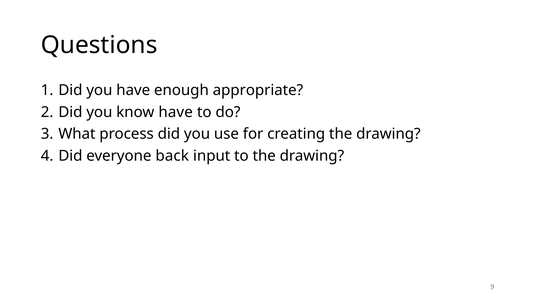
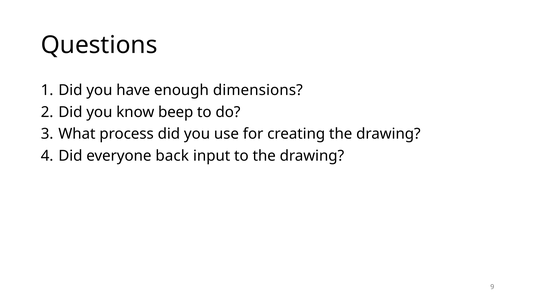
appropriate: appropriate -> dimensions
know have: have -> beep
